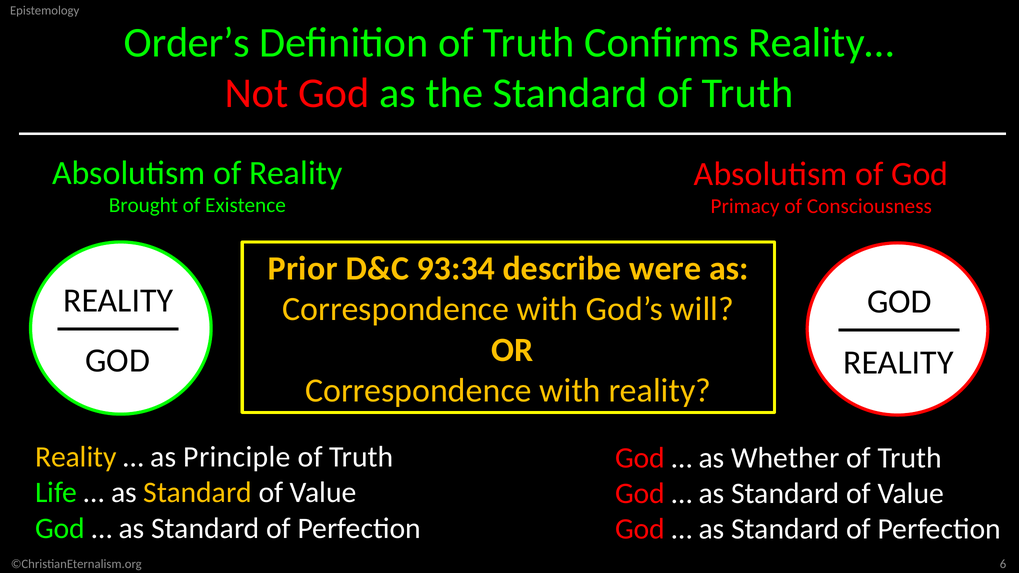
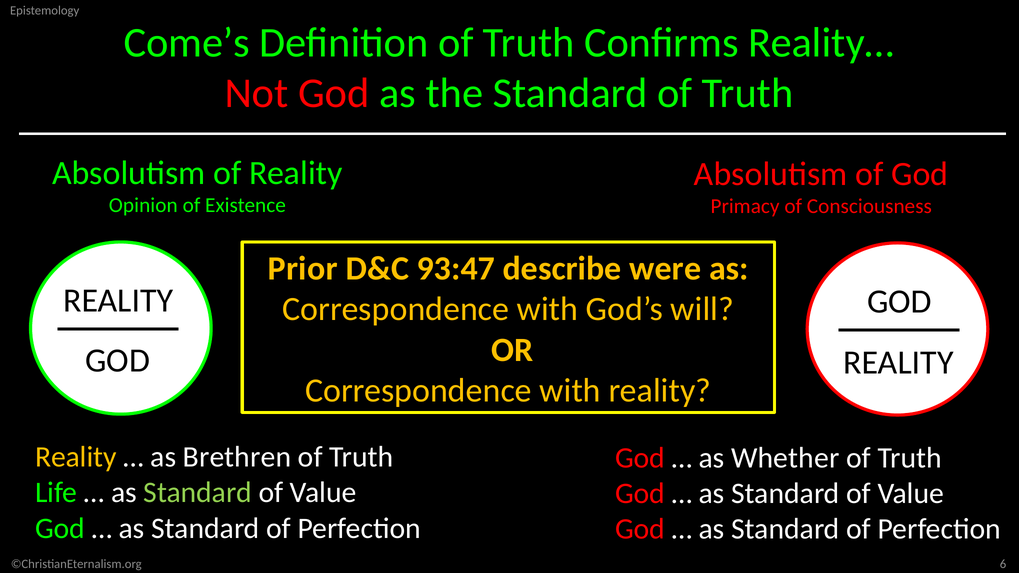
Order’s: Order’s -> Come’s
Brought: Brought -> Opinion
93:34: 93:34 -> 93:47
Principle: Principle -> Brethren
Standard at (198, 493) colour: yellow -> light green
